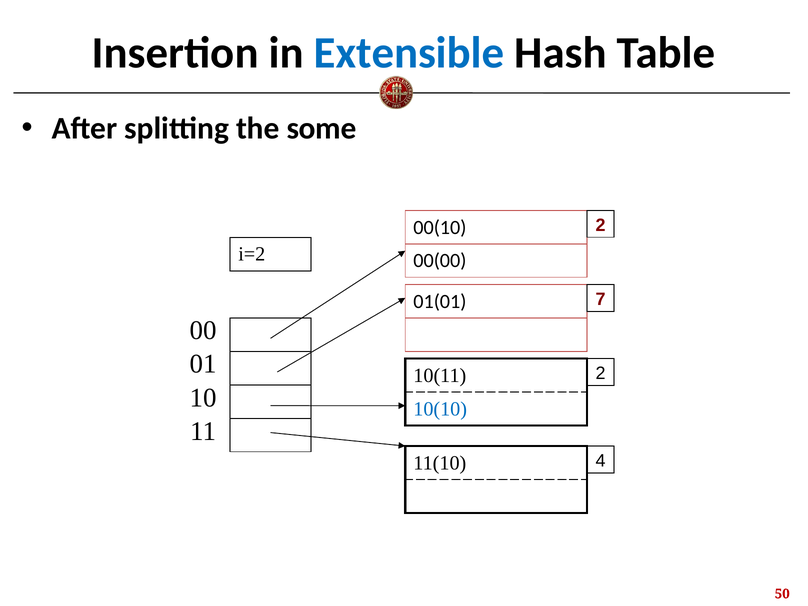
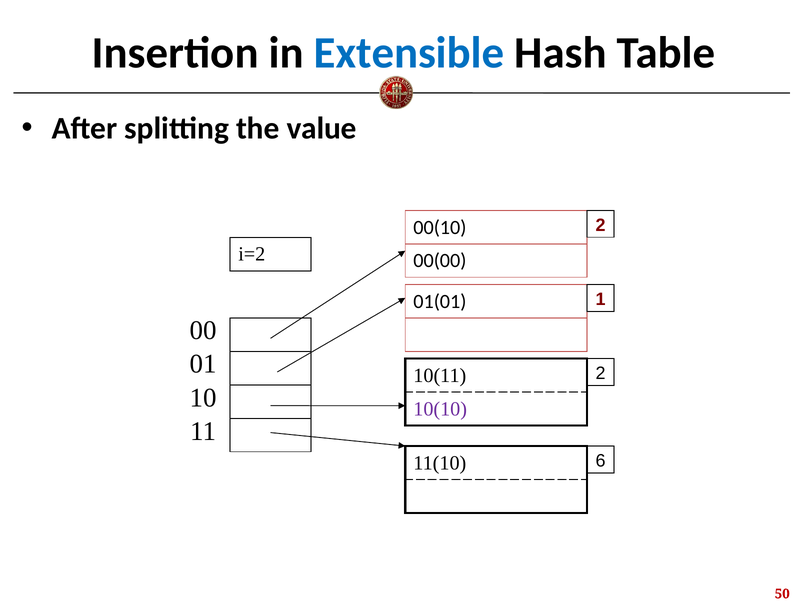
some: some -> value
7: 7 -> 1
10(10 colour: blue -> purple
4: 4 -> 6
